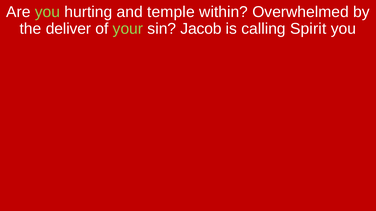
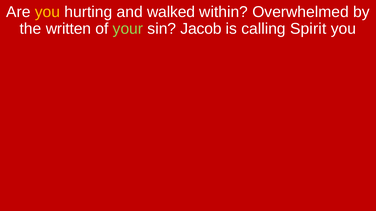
you at (47, 12) colour: light green -> yellow
temple: temple -> walked
deliver: deliver -> written
